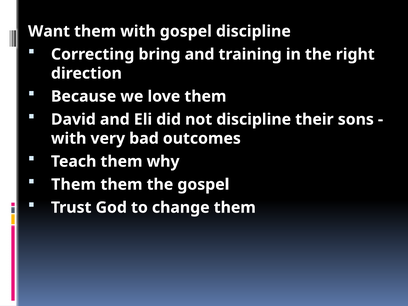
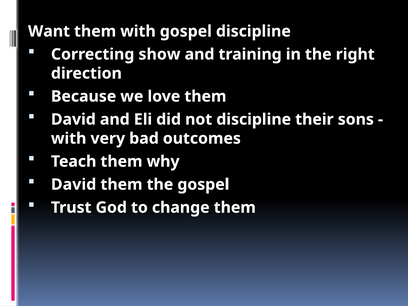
Correcting bring: bring -> show
Them at (74, 184): Them -> David
